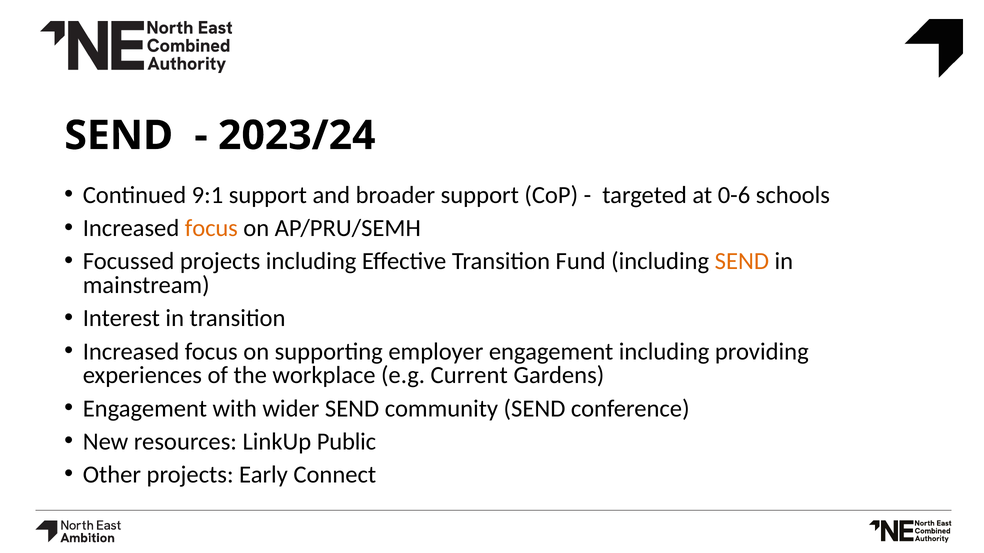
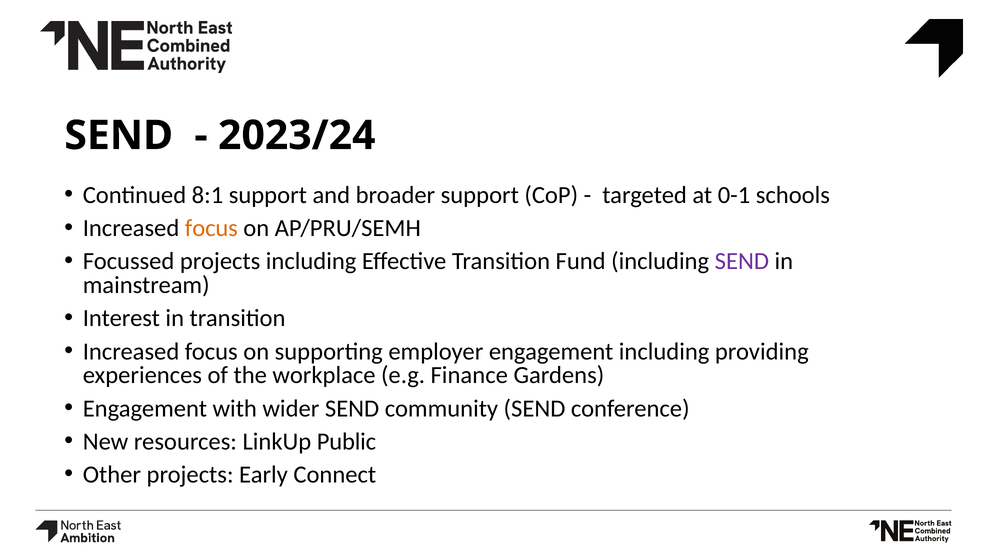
9:1: 9:1 -> 8:1
0-6: 0-6 -> 0-1
SEND at (742, 262) colour: orange -> purple
Current: Current -> Finance
